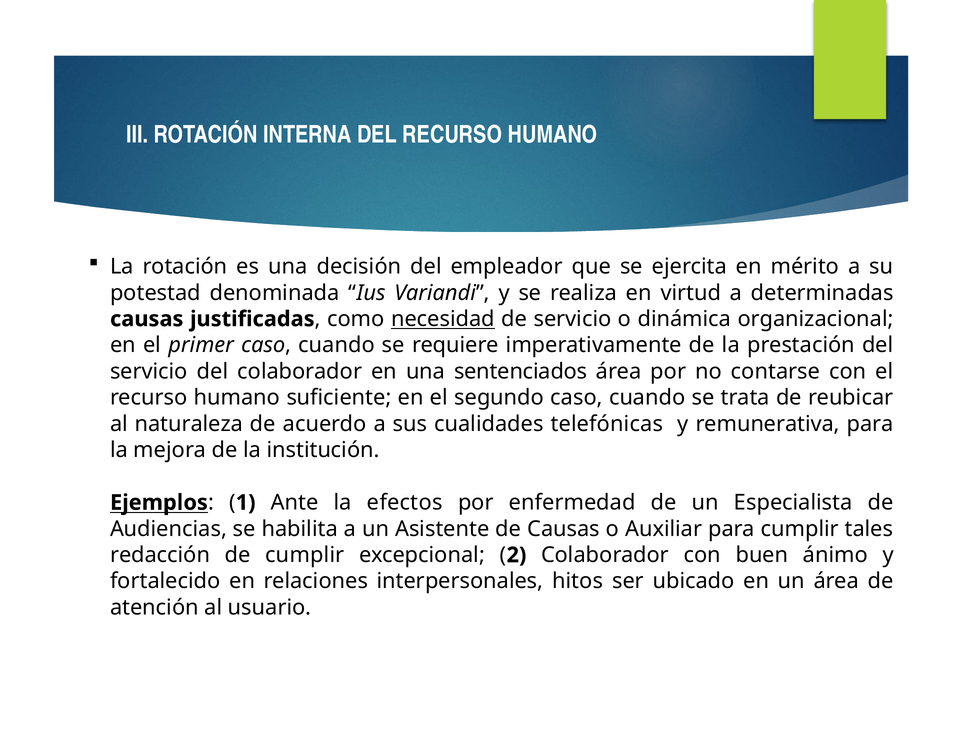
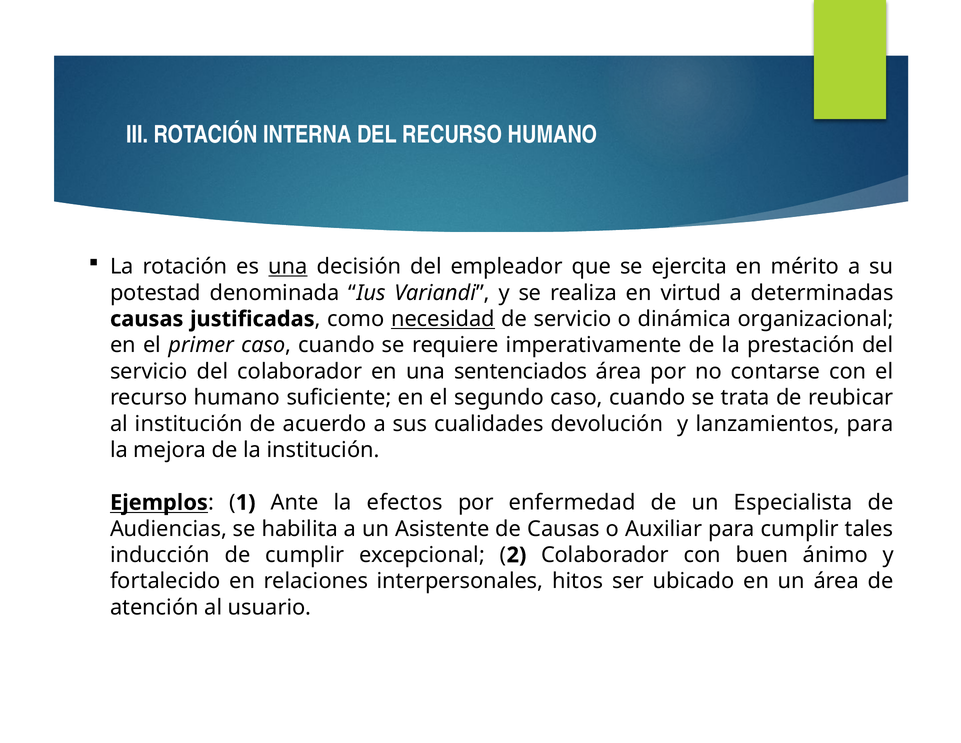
una at (288, 266) underline: none -> present
al naturaleza: naturaleza -> institución
telefónicas: telefónicas -> devolución
remunerativa: remunerativa -> lanzamientos
redacción: redacción -> inducción
